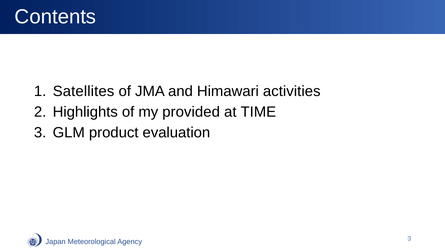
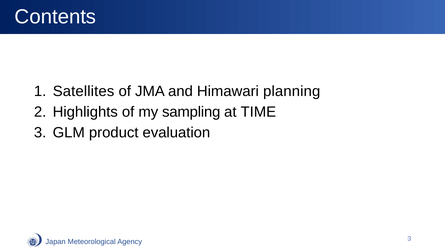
activities: activities -> planning
provided: provided -> sampling
